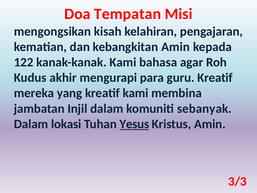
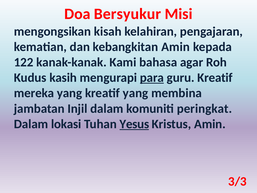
Tempatan: Tempatan -> Bersyukur
akhir: akhir -> kasih
para underline: none -> present
kreatif kami: kami -> yang
sebanyak: sebanyak -> peringkat
